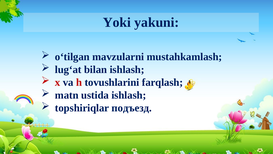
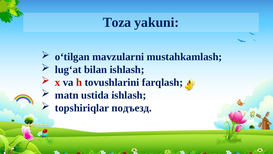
Yoki: Yoki -> Toza
